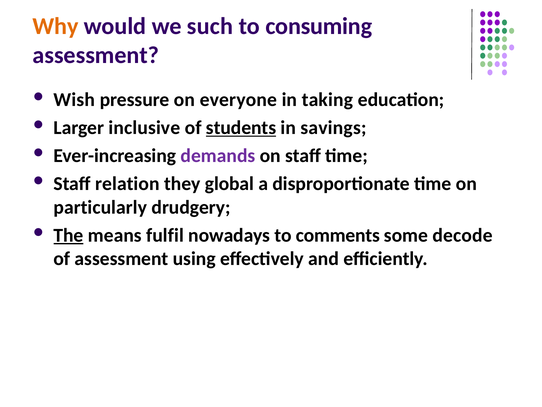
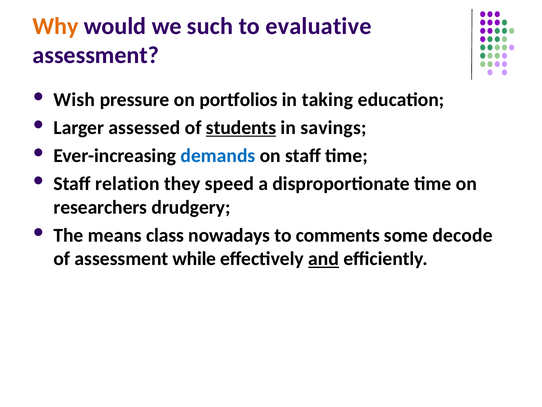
consuming: consuming -> evaluative
everyone: everyone -> portfolios
inclusive: inclusive -> assessed
demands colour: purple -> blue
global: global -> speed
particularly: particularly -> researchers
The underline: present -> none
fulfil: fulfil -> class
using: using -> while
and underline: none -> present
